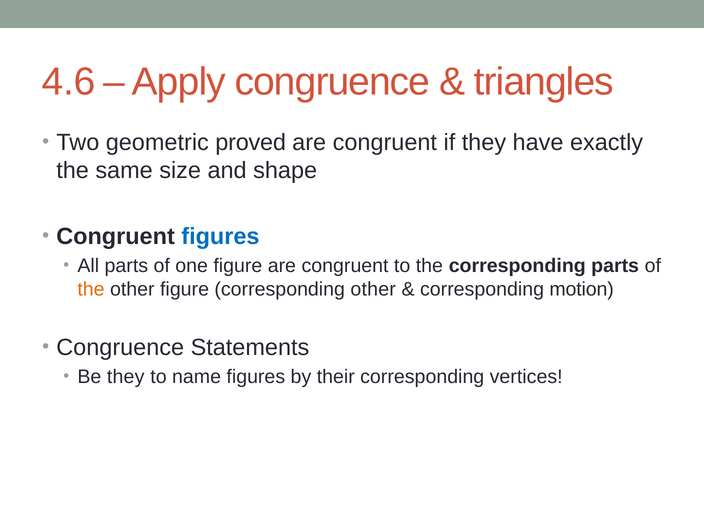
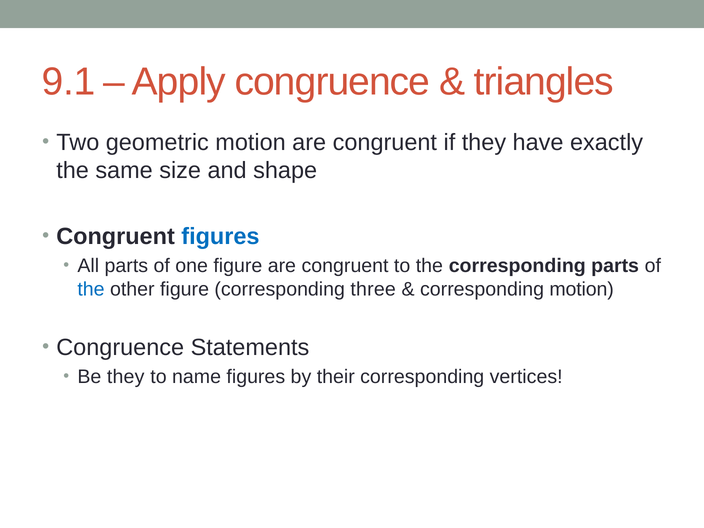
4.6: 4.6 -> 9.1
geometric proved: proved -> motion
the at (91, 289) colour: orange -> blue
corresponding other: other -> three
